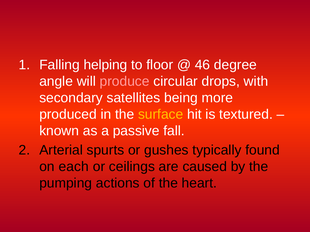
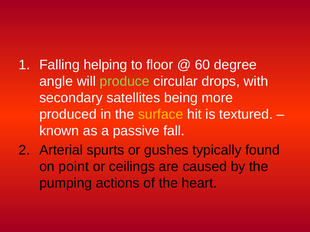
46: 46 -> 60
produce colour: pink -> light green
each: each -> point
